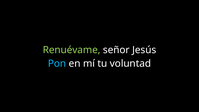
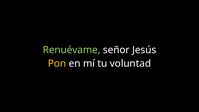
Pon colour: light blue -> yellow
